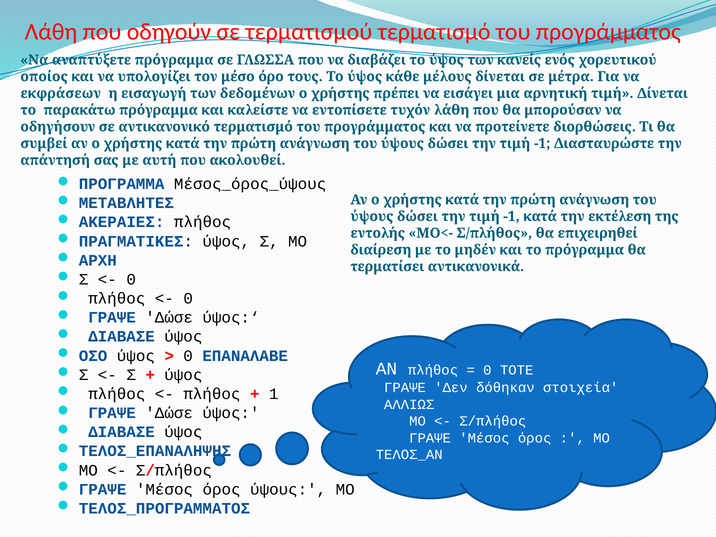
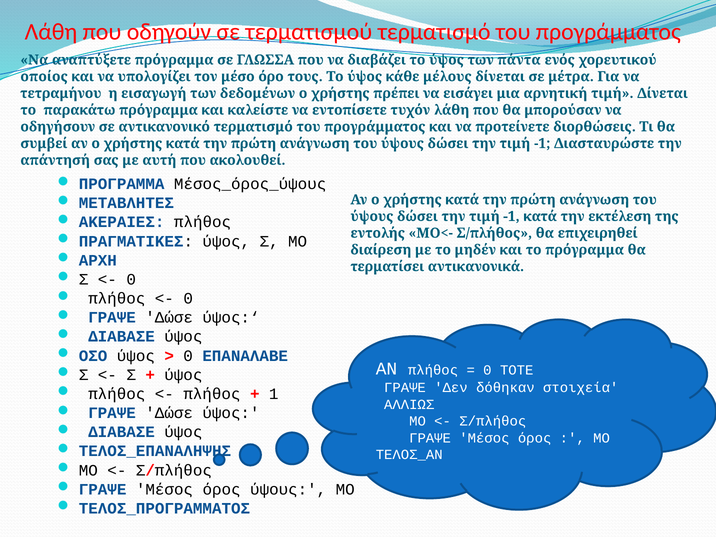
κανείς: κανείς -> πάντα
εκφράσεων: εκφράσεων -> τετραμήνου
